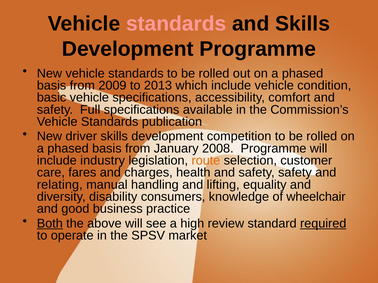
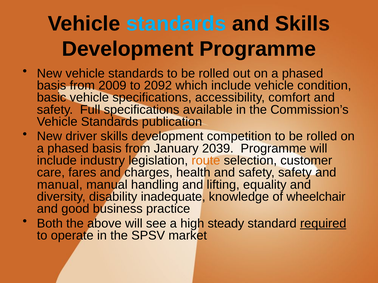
standards at (176, 24) colour: pink -> light blue
2013: 2013 -> 2092
2008: 2008 -> 2039
relating at (60, 185): relating -> manual
consumers: consumers -> inadequate
Both underline: present -> none
review: review -> steady
